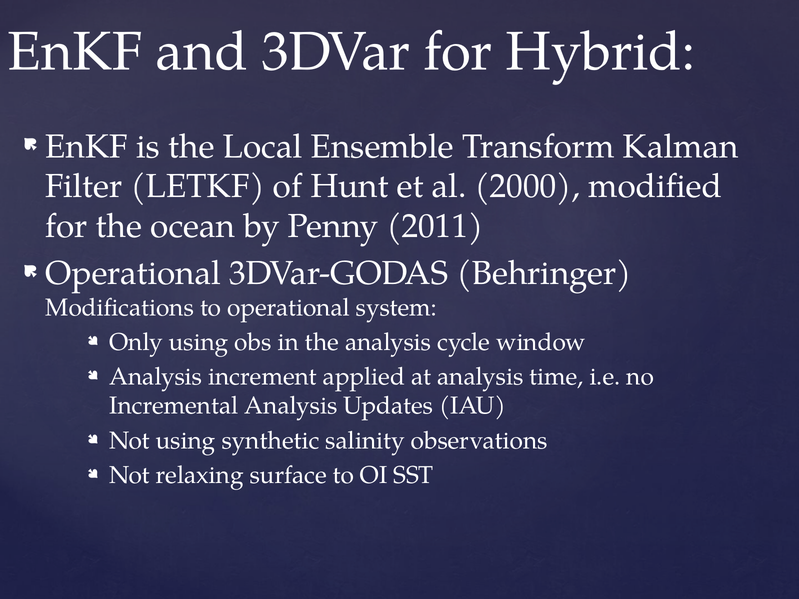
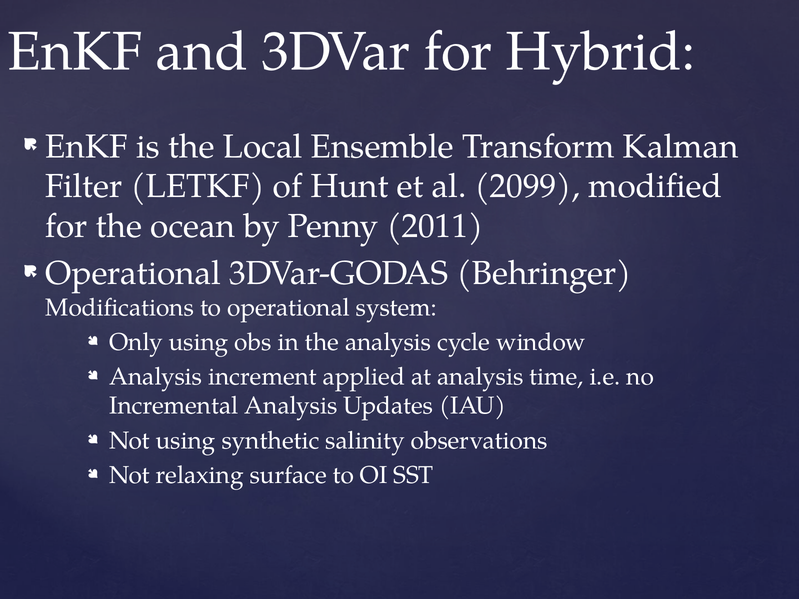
2000: 2000 -> 2099
